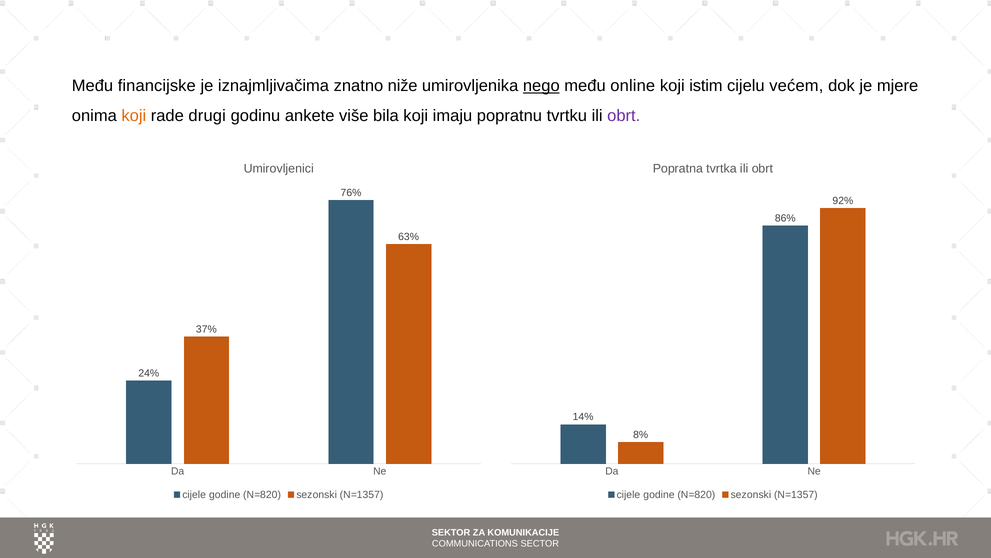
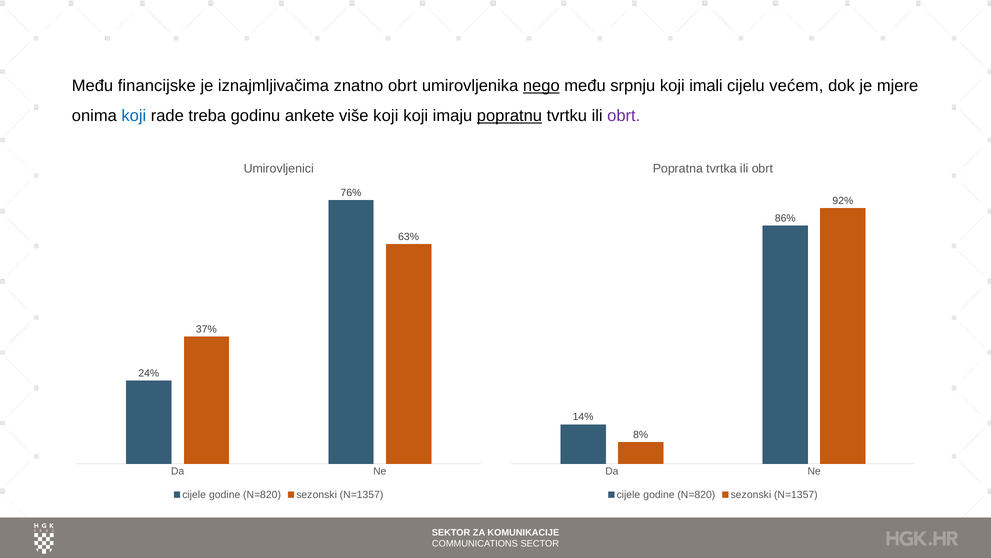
znatno niže: niže -> obrt
online: online -> srpnju
istim: istim -> imali
koji at (134, 116) colour: orange -> blue
drugi: drugi -> treba
više bila: bila -> koji
popratnu underline: none -> present
